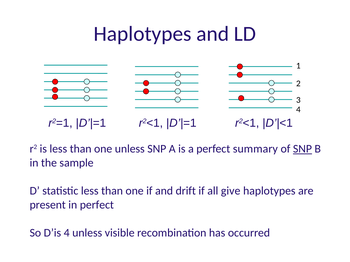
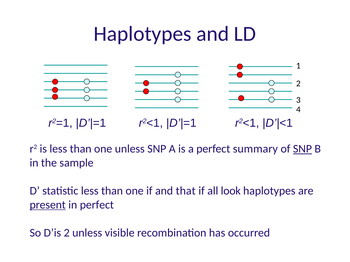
drift: drift -> that
give: give -> look
present underline: none -> present
D’is 4: 4 -> 2
